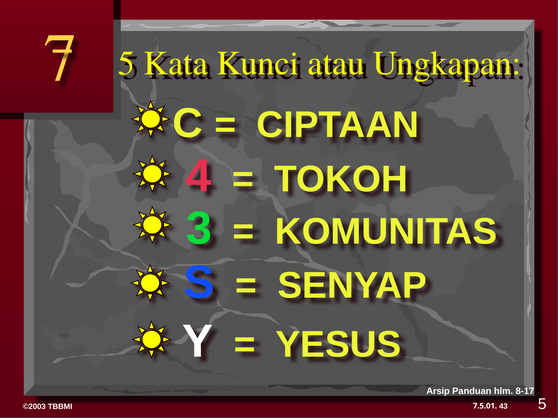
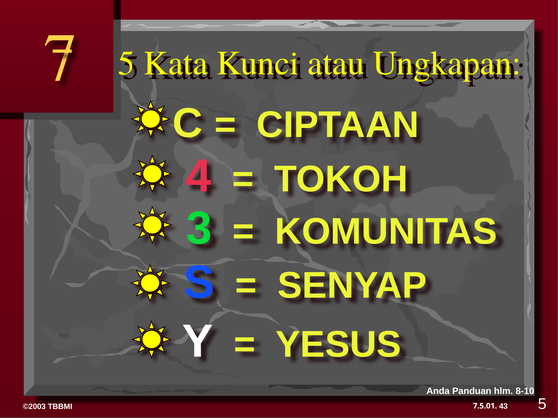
Arsip: Arsip -> Anda
8-17: 8-17 -> 8-10
